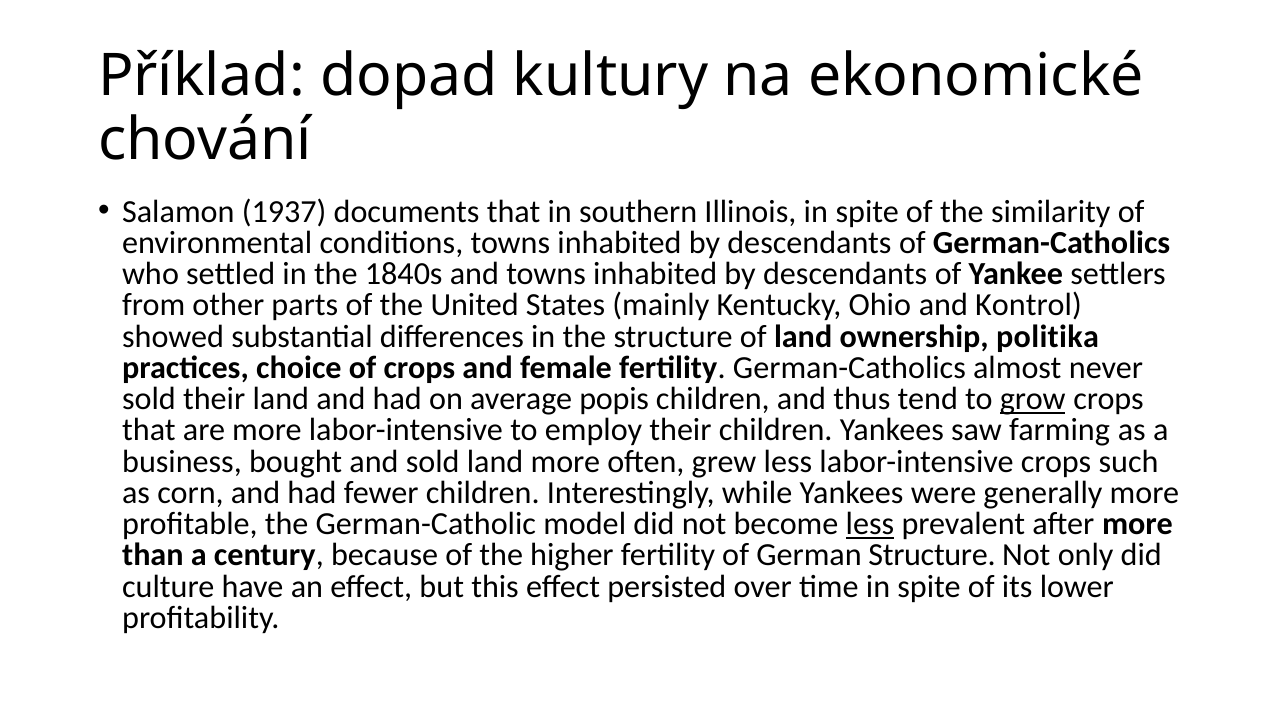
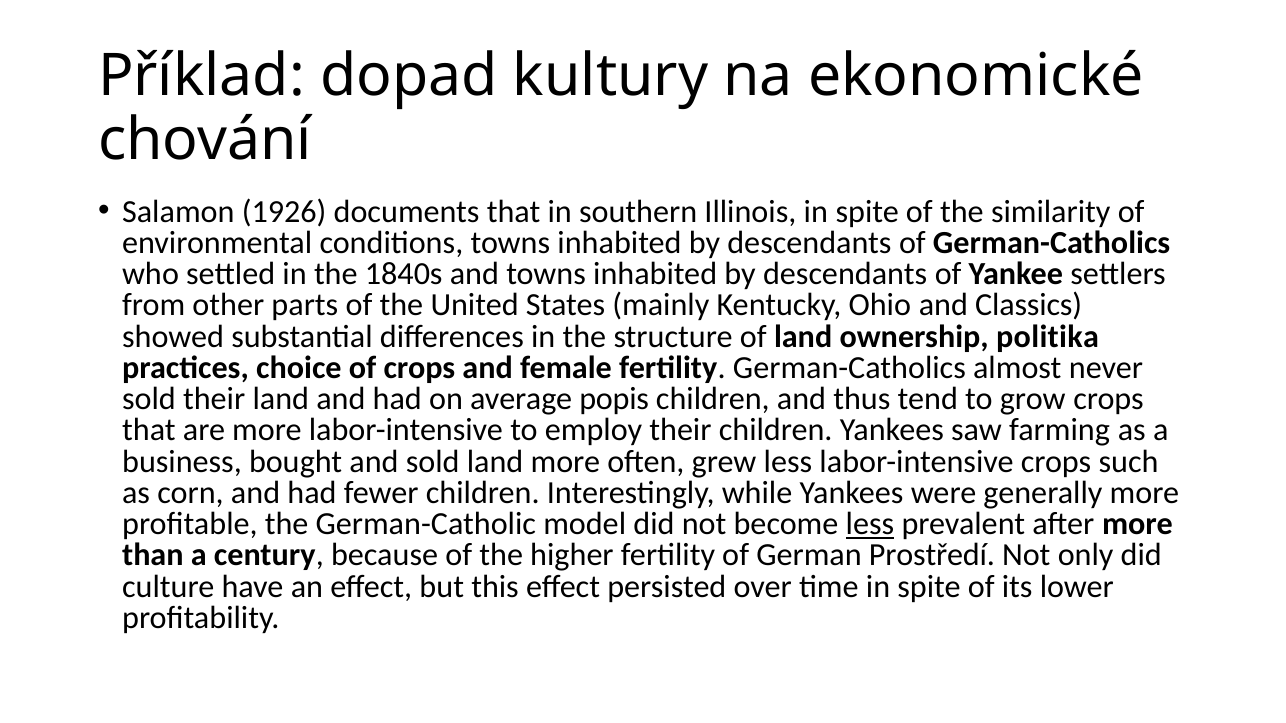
1937: 1937 -> 1926
Kontrol: Kontrol -> Classics
grow underline: present -> none
German Structure: Structure -> Prostředí
